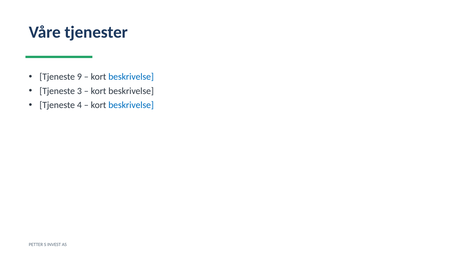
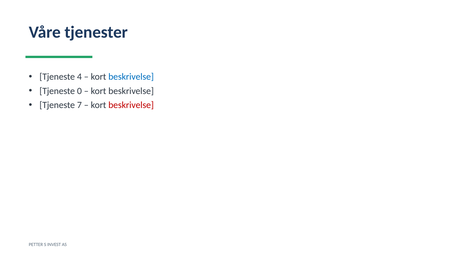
9: 9 -> 4
3: 3 -> 0
4: 4 -> 7
beskrivelse at (131, 105) colour: blue -> red
